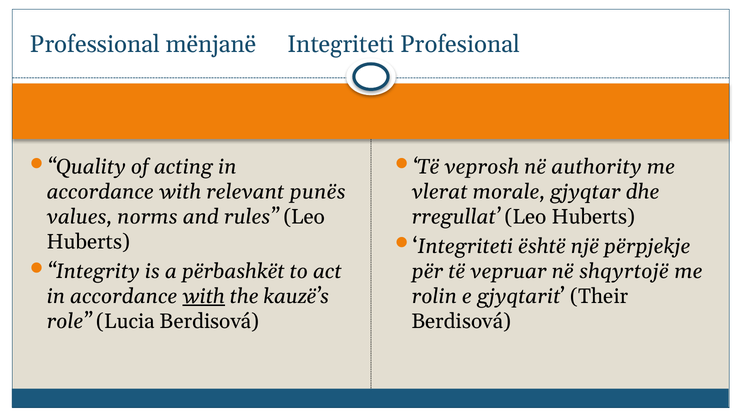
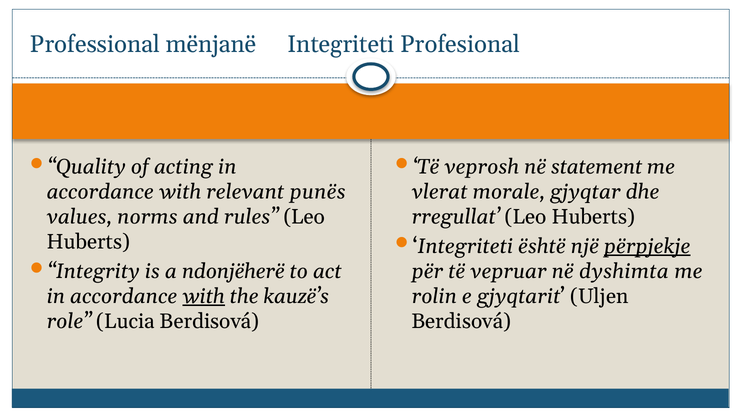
authority: authority -> statement
përpjekje underline: none -> present
përbashkët: përbashkët -> ndonjëherë
shqyrtojë: shqyrtojë -> dyshimta
Their: Their -> Uljen
